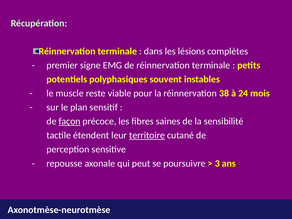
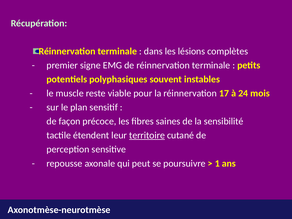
38: 38 -> 17
façon underline: present -> none
3: 3 -> 1
